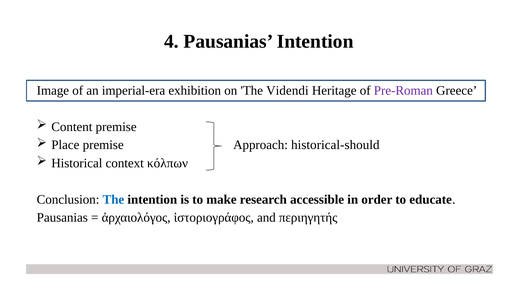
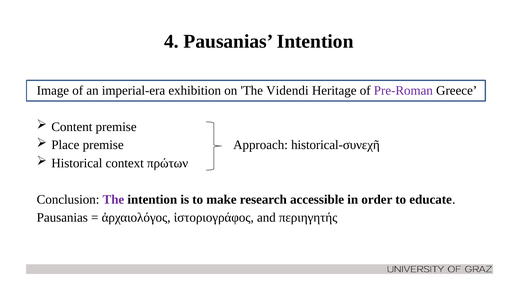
historical-should: historical-should -> historical-συνεχῆ
κόλπων: κόλπων -> πρώτων
The at (113, 199) colour: blue -> purple
